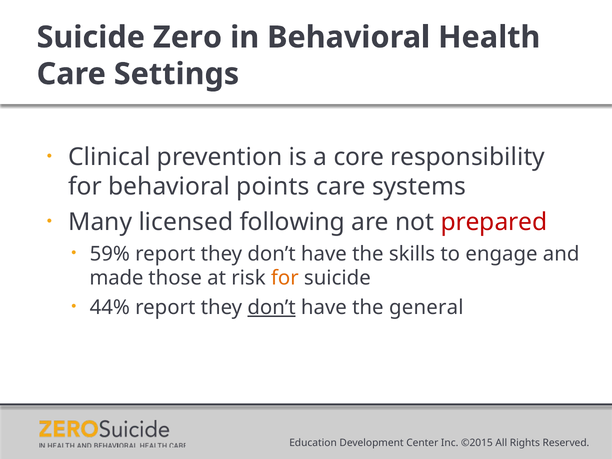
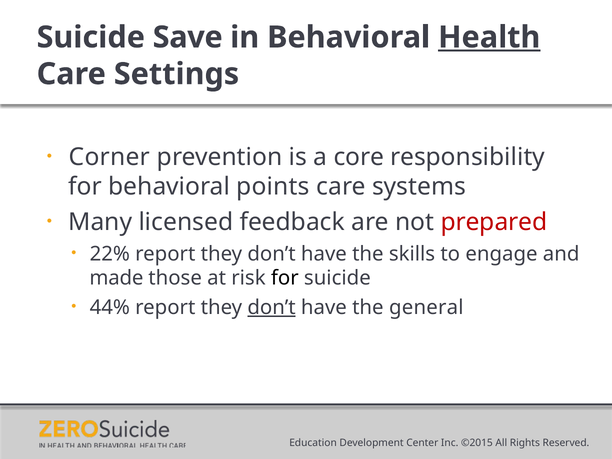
Zero: Zero -> Save
Health underline: none -> present
Clinical: Clinical -> Corner
following: following -> feedback
59%: 59% -> 22%
for at (285, 278) colour: orange -> black
